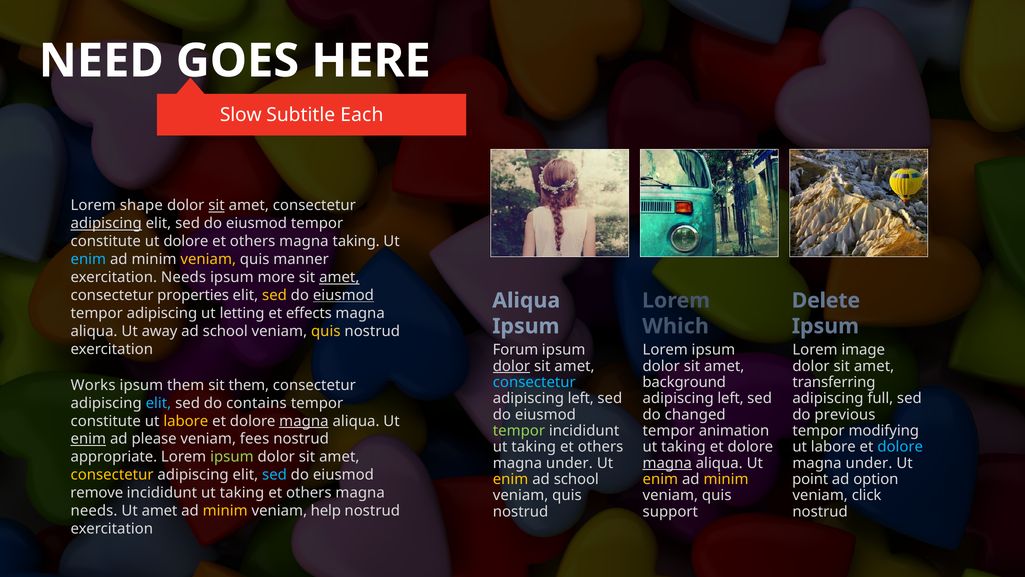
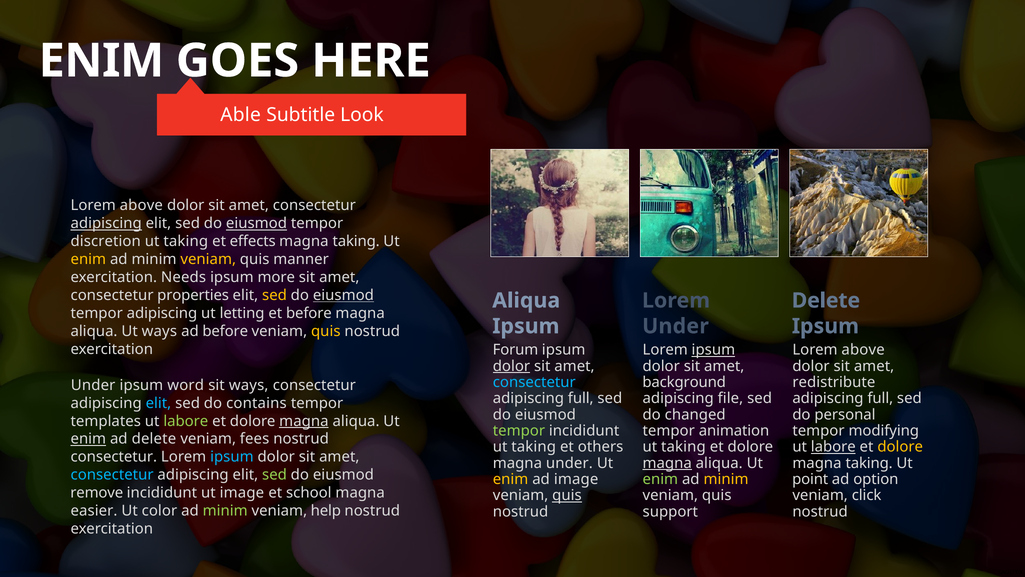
NEED at (101, 61): NEED -> ENIM
Slow: Slow -> Able
Each: Each -> Look
shape at (141, 205): shape -> above
sit at (217, 205) underline: present -> none
eiusmod at (256, 223) underline: none -> present
constitute at (106, 241): constitute -> discretion
dolore at (186, 241): dolore -> taking
others at (253, 241): others -> effects
enim at (88, 259) colour: light blue -> yellow
amet at (339, 277) underline: present -> none
et effects: effects -> before
Which at (676, 326): Which -> Under
Ut away: away -> ways
school at (225, 331): school -> before
ipsum at (713, 350) underline: none -> present
image at (863, 350): image -> above
transferring: transferring -> redistribute
Works at (93, 385): Works -> Under
ipsum them: them -> word
sit them: them -> ways
left at (581, 398): left -> full
left at (731, 398): left -> file
previous: previous -> personal
constitute at (106, 421): constitute -> templates
labore at (186, 421) colour: yellow -> light green
ad please: please -> delete
labore at (833, 447) underline: none -> present
dolore at (900, 447) colour: light blue -> yellow
appropriate at (114, 457): appropriate -> consectetur
ipsum at (232, 457) colour: light green -> light blue
under at (869, 463): under -> taking
consectetur at (112, 475) colour: yellow -> light blue
sed at (274, 475) colour: light blue -> light green
school at (576, 479): school -> image
enim at (660, 479) colour: yellow -> light green
taking at (242, 493): taking -> image
others at (309, 493): others -> school
quis at (567, 495) underline: none -> present
needs at (94, 510): needs -> easier
Ut amet: amet -> color
minim at (225, 510) colour: yellow -> light green
